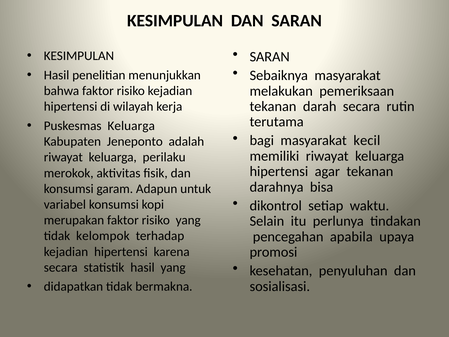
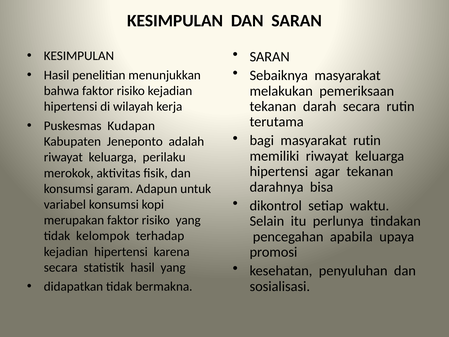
Puskesmas Keluarga: Keluarga -> Kudapan
masyarakat kecil: kecil -> rutin
